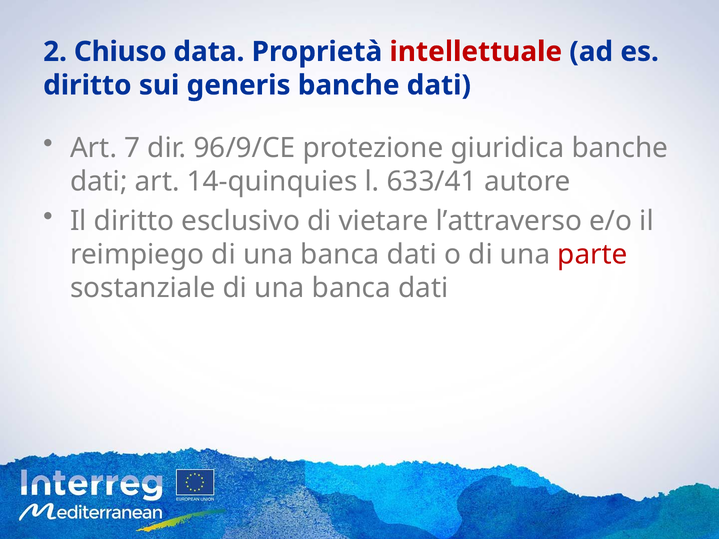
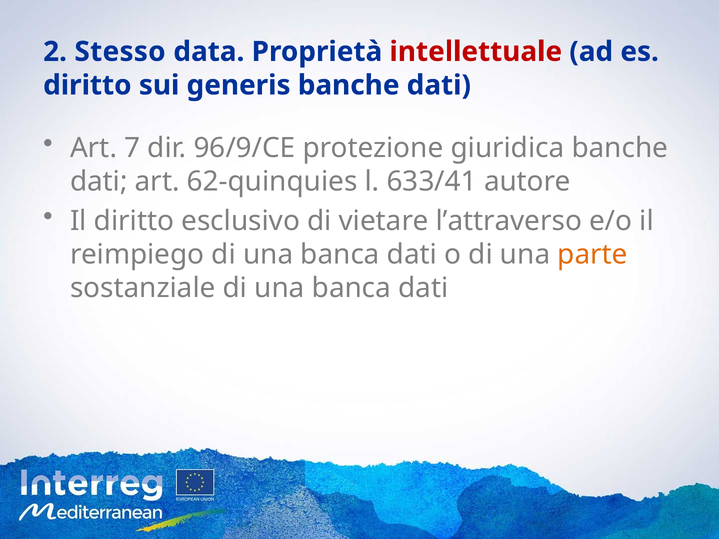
Chiuso: Chiuso -> Stesso
14-quinquies: 14-quinquies -> 62-quinquies
parte colour: red -> orange
